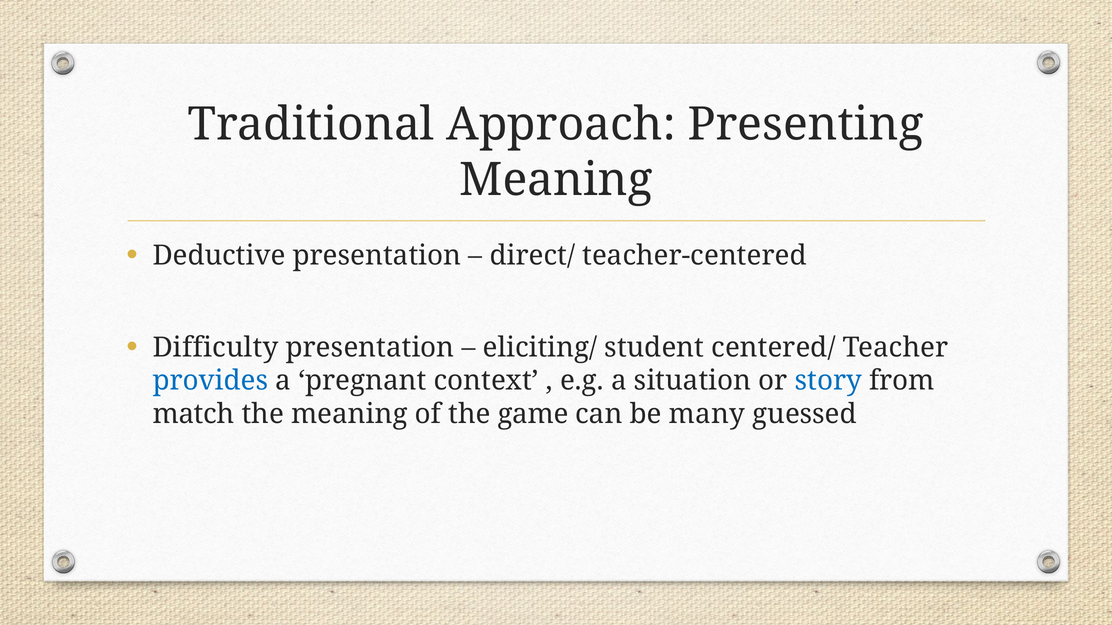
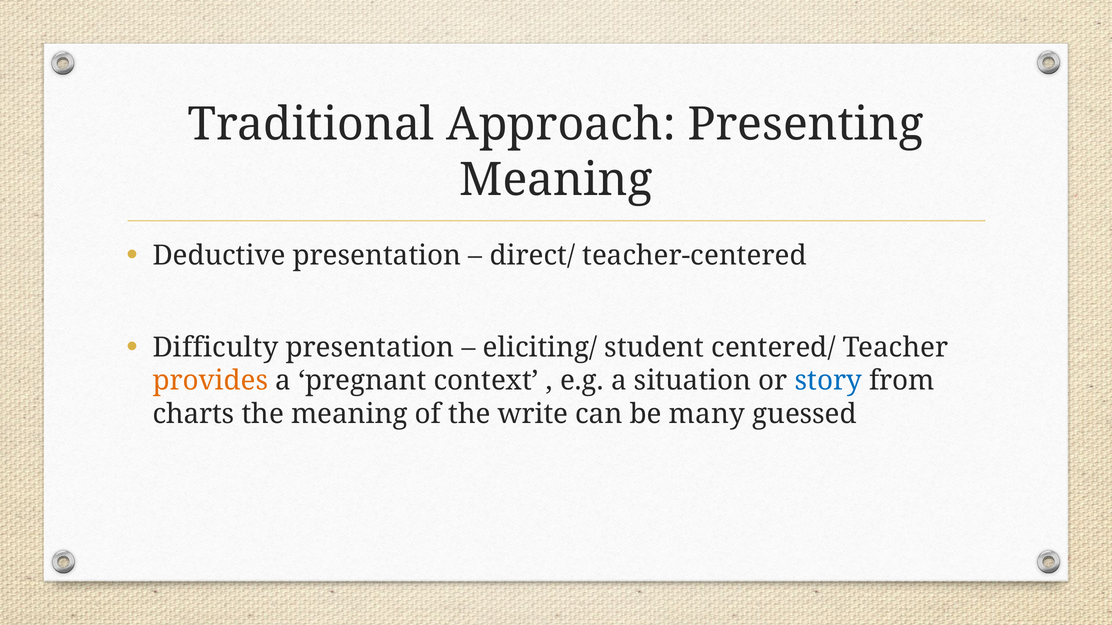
provides colour: blue -> orange
match: match -> charts
game: game -> write
